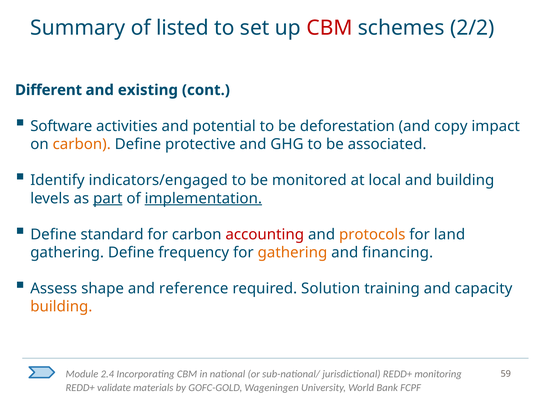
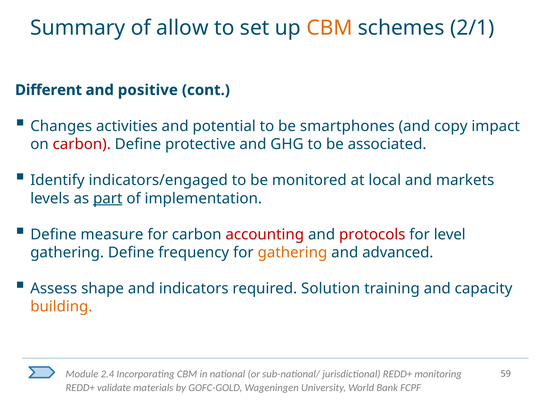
listed: listed -> allow
CBM at (329, 28) colour: red -> orange
2/2: 2/2 -> 2/1
existing: existing -> positive
Software: Software -> Changes
deforestation: deforestation -> smartphones
carbon at (82, 144) colour: orange -> red
and building: building -> markets
implementation underline: present -> none
standard: standard -> measure
protocols colour: orange -> red
land: land -> level
financing: financing -> advanced
reference: reference -> indicators
